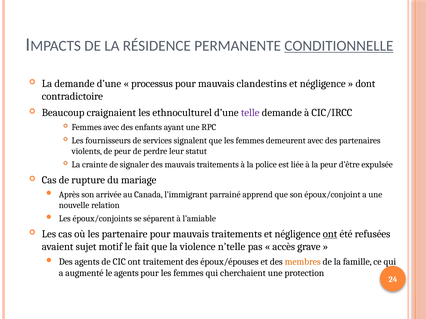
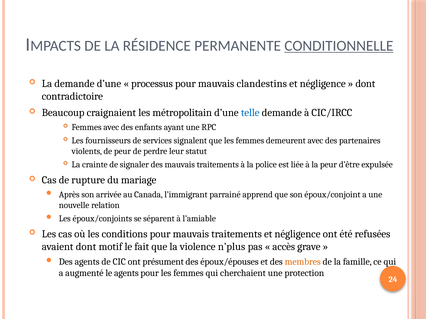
ethnoculturel: ethnoculturel -> métropolitain
telle colour: purple -> blue
partenaire: partenaire -> conditions
ont at (330, 234) underline: present -> none
avaient sujet: sujet -> dont
n’telle: n’telle -> n’plus
traitement: traitement -> présument
